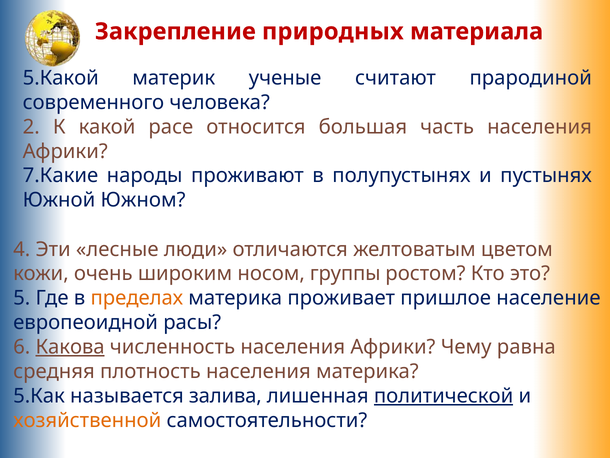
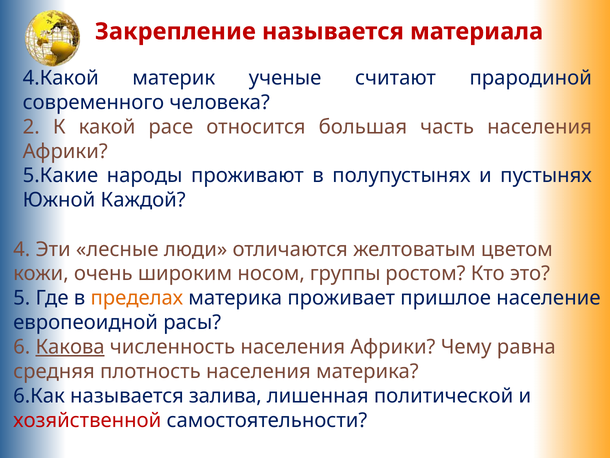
Закрепление природных: природных -> называется
5.Какой: 5.Какой -> 4.Какой
7.Какие: 7.Какие -> 5.Какие
Южном: Южном -> Каждой
5.Как: 5.Как -> 6.Как
политической underline: present -> none
хозяйственной colour: orange -> red
